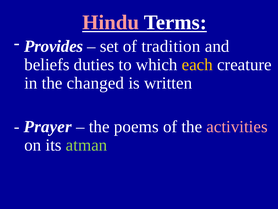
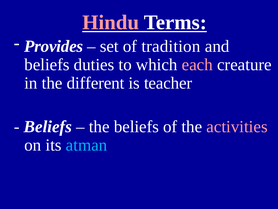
each colour: yellow -> pink
changed: changed -> different
written: written -> teacher
Prayer at (48, 126): Prayer -> Beliefs
the poems: poems -> beliefs
atman colour: light green -> light blue
